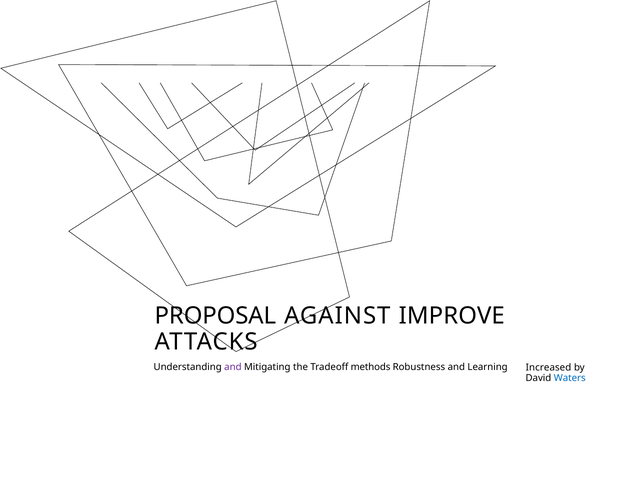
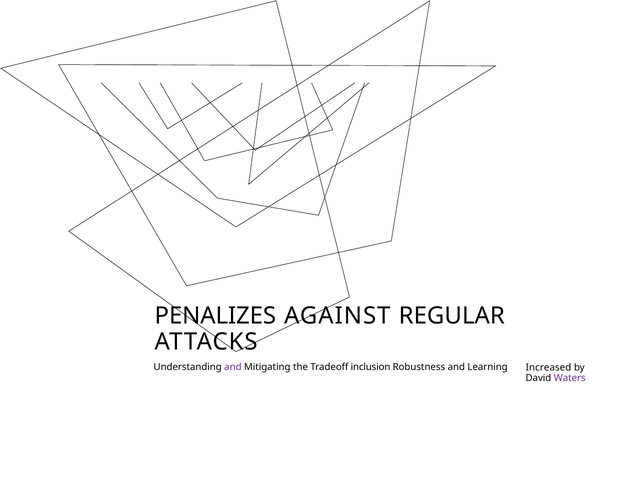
PROPOSAL: PROPOSAL -> PENALIZES
IMPROVE: IMPROVE -> REGULAR
methods: methods -> inclusion
Waters colour: blue -> purple
